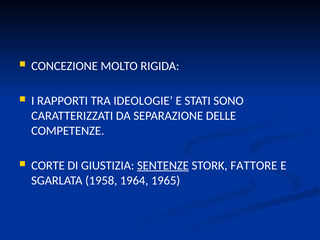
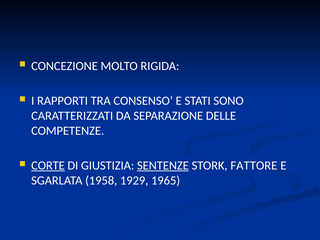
IDEOLOGIE: IDEOLOGIE -> CONSENSO
CORTE underline: none -> present
1964: 1964 -> 1929
